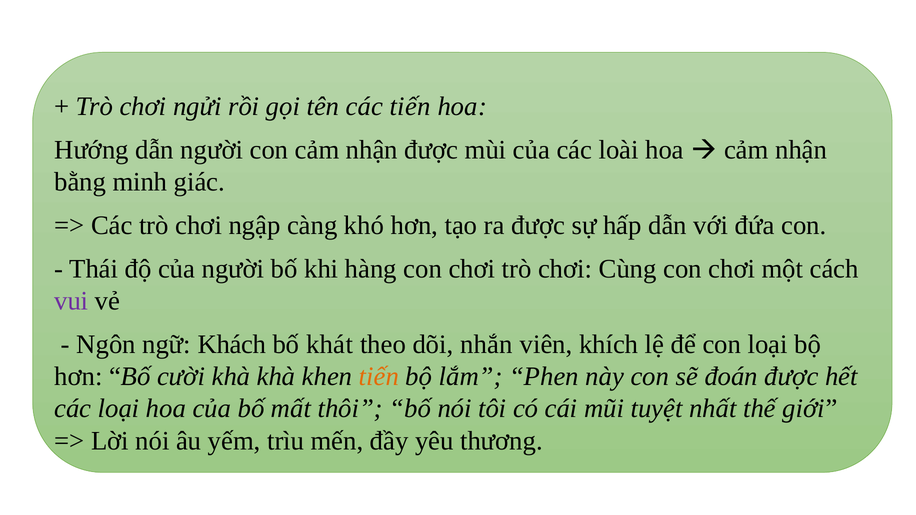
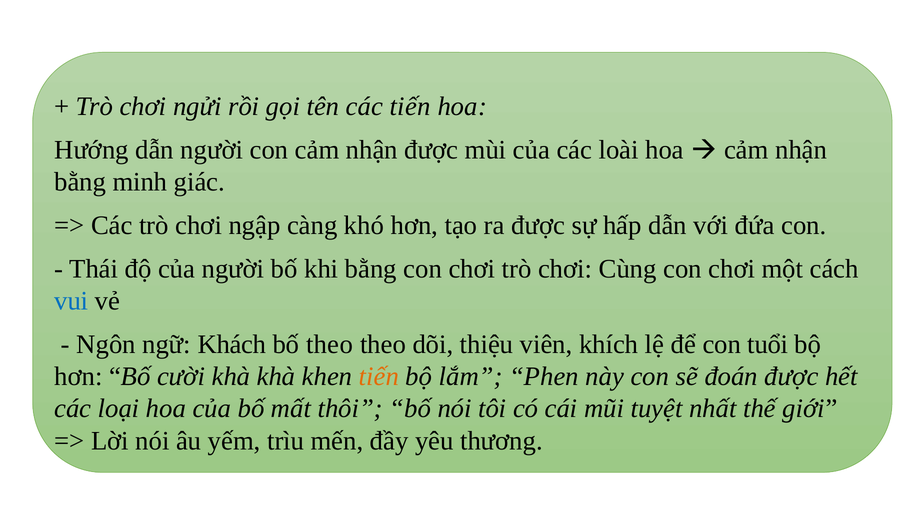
khi hàng: hàng -> bằng
vui colour: purple -> blue
bố khát: khát -> theo
nhắn: nhắn -> thiệu
con loại: loại -> tuổi
